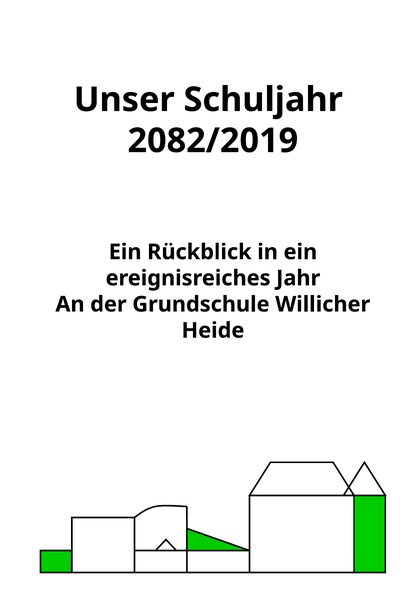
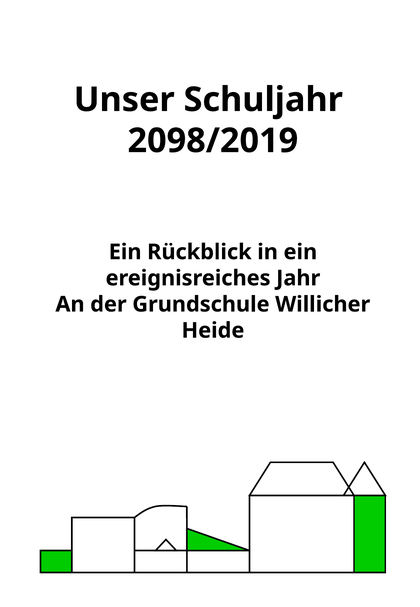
2082/2019: 2082/2019 -> 2098/2019
